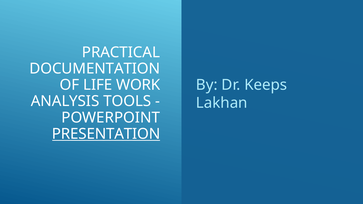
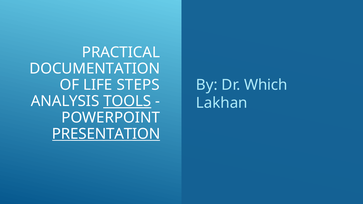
Keeps: Keeps -> Which
WORK: WORK -> STEPS
TOOLS underline: none -> present
